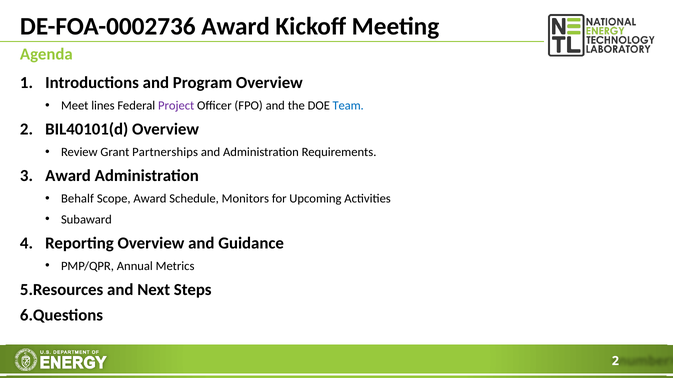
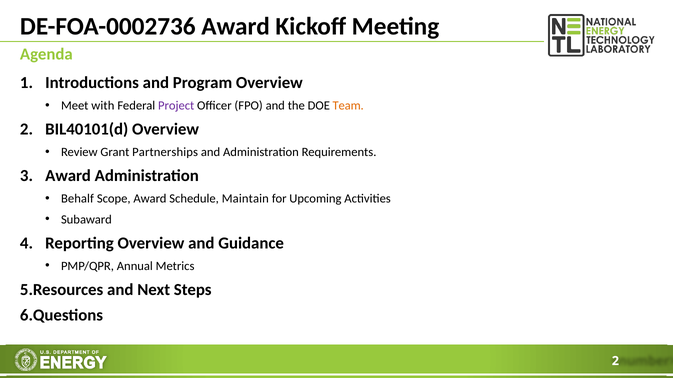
lines: lines -> with
Team colour: blue -> orange
Monitors: Monitors -> Maintain
